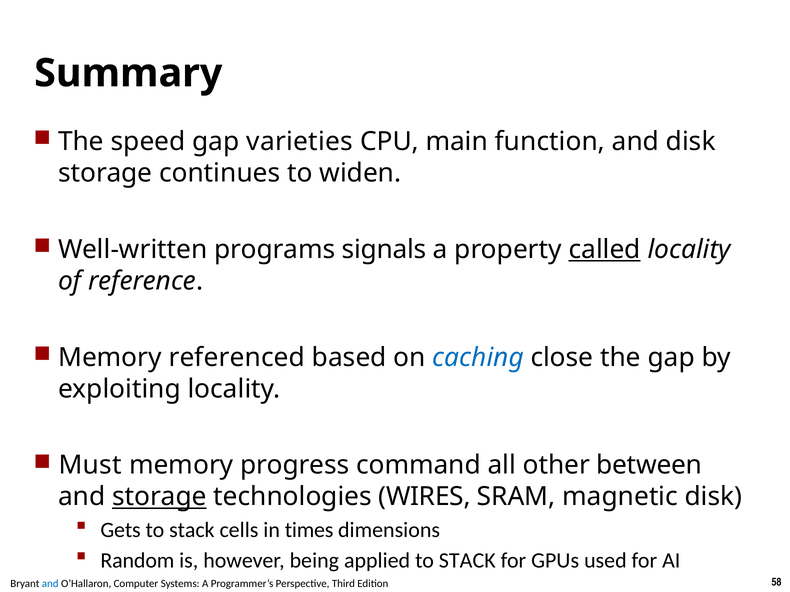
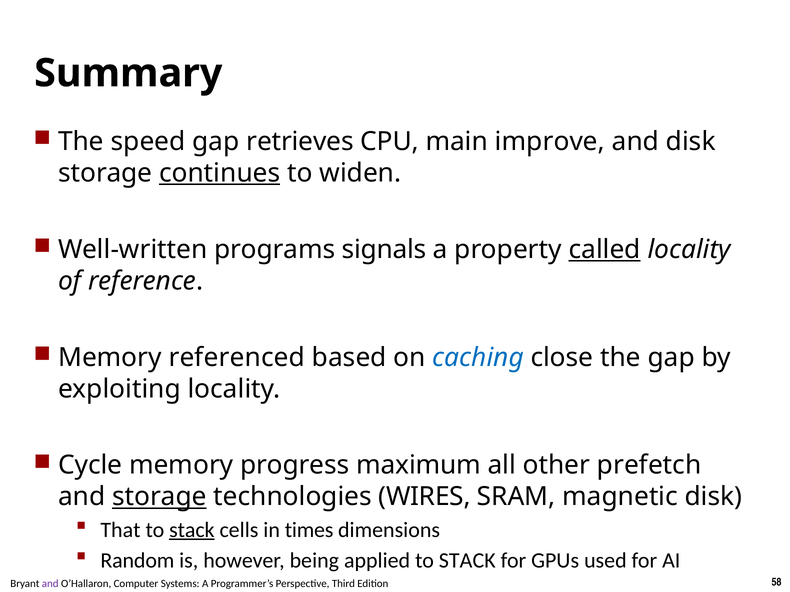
varieties: varieties -> retrieves
function: function -> improve
continues underline: none -> present
Must: Must -> Cycle
command: command -> maximum
between: between -> prefetch
Gets: Gets -> That
stack at (192, 530) underline: none -> present
and at (50, 584) colour: blue -> purple
